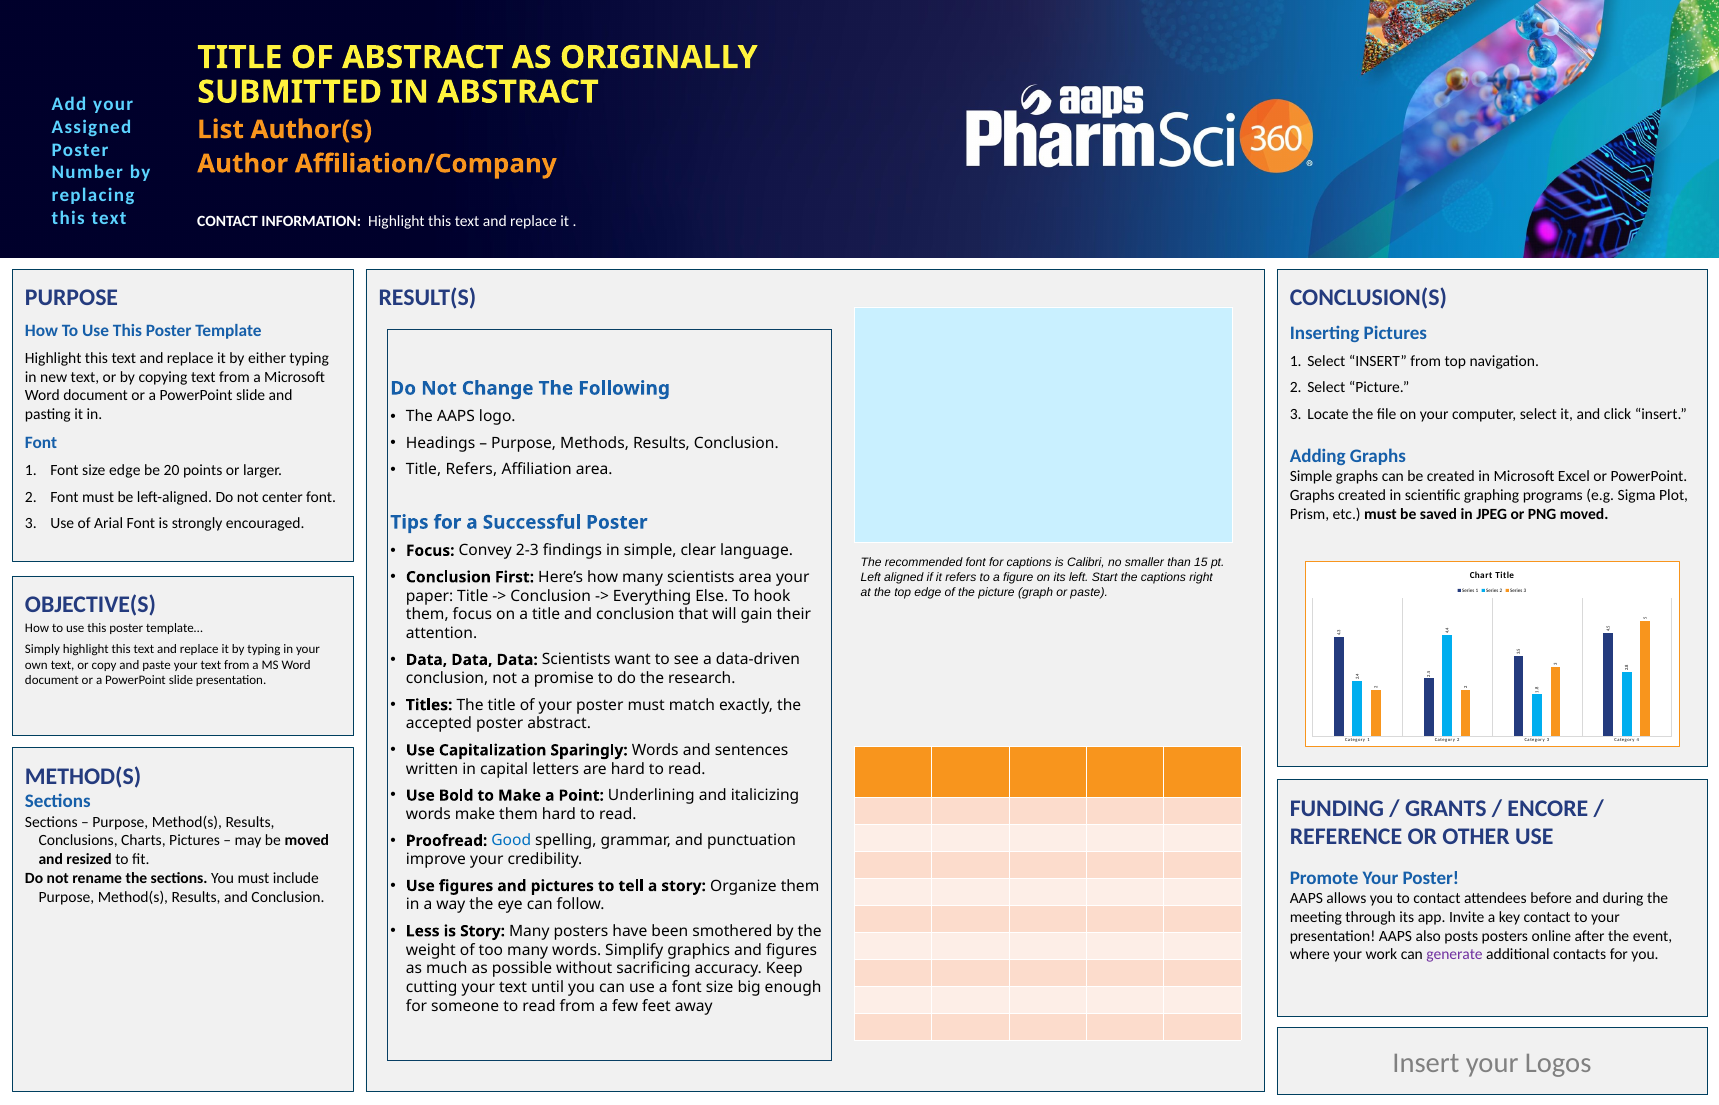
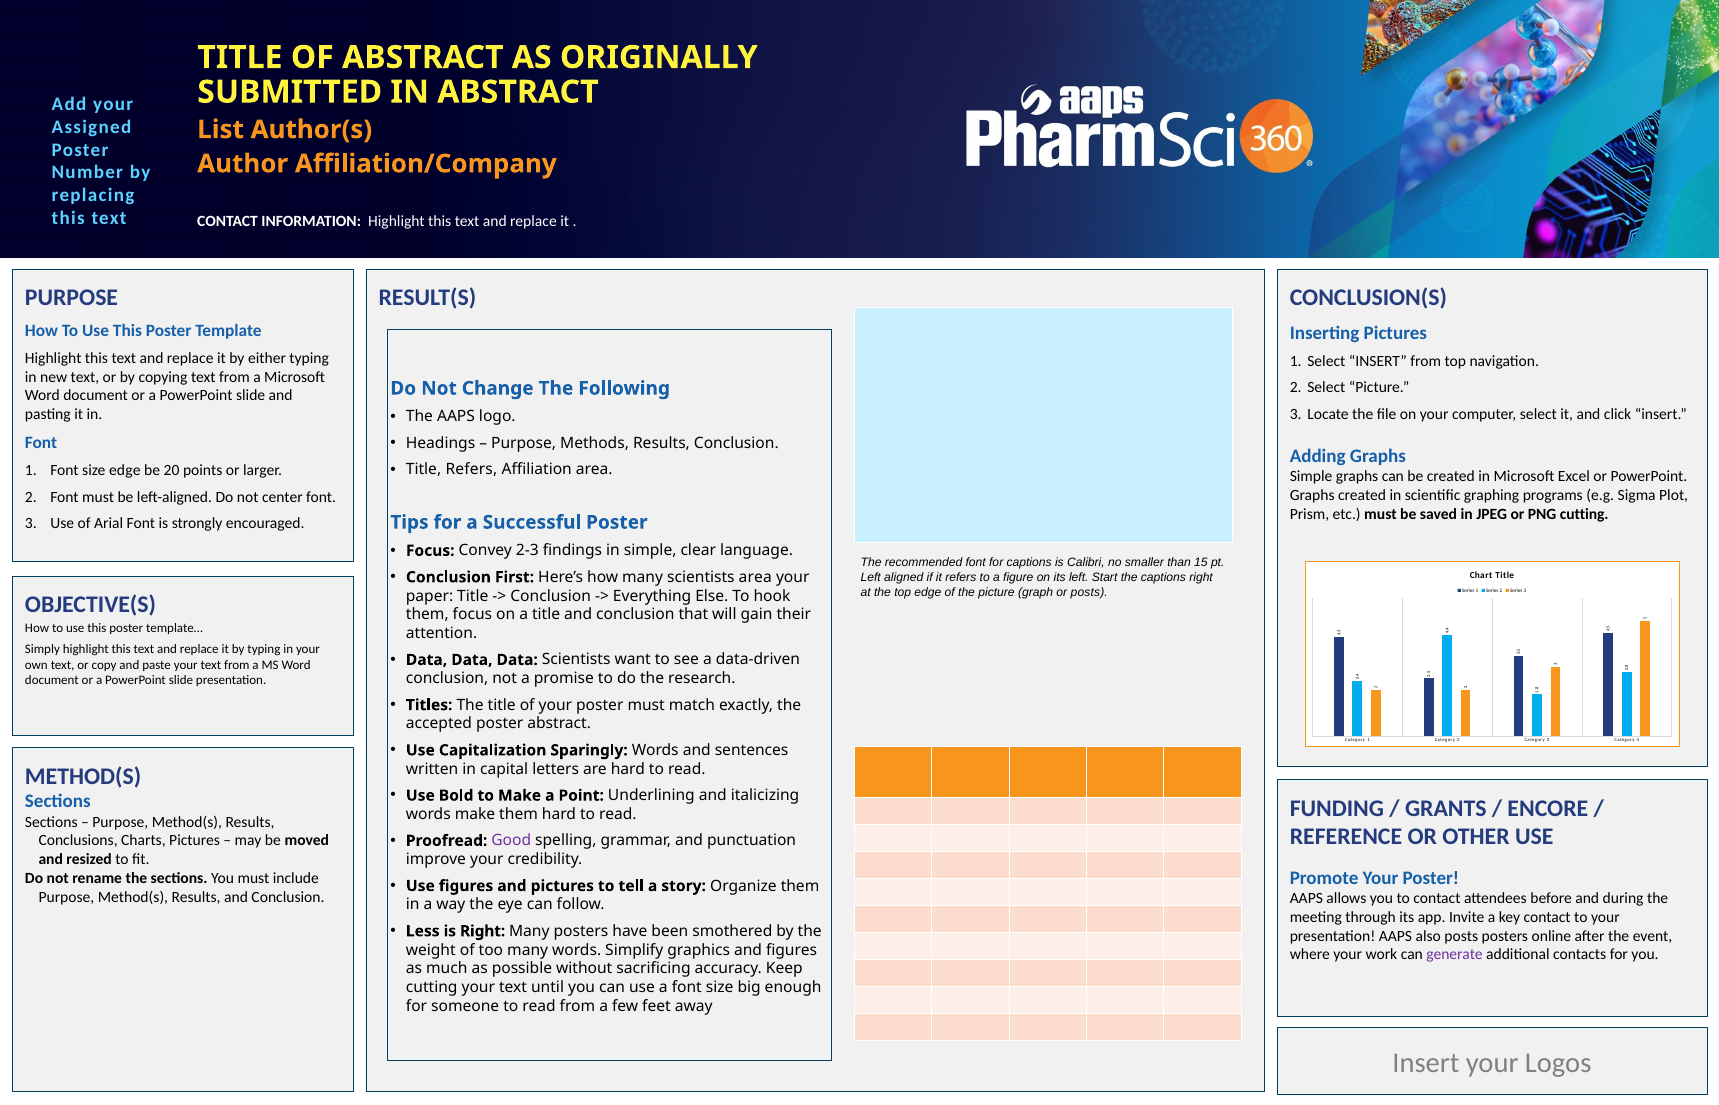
PNG moved: moved -> cutting
or paste: paste -> posts
Good colour: blue -> purple
is Story: Story -> Right
